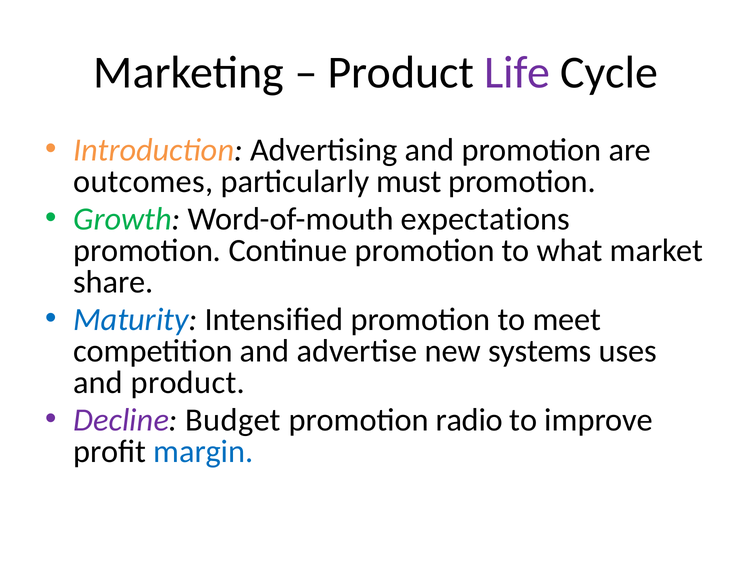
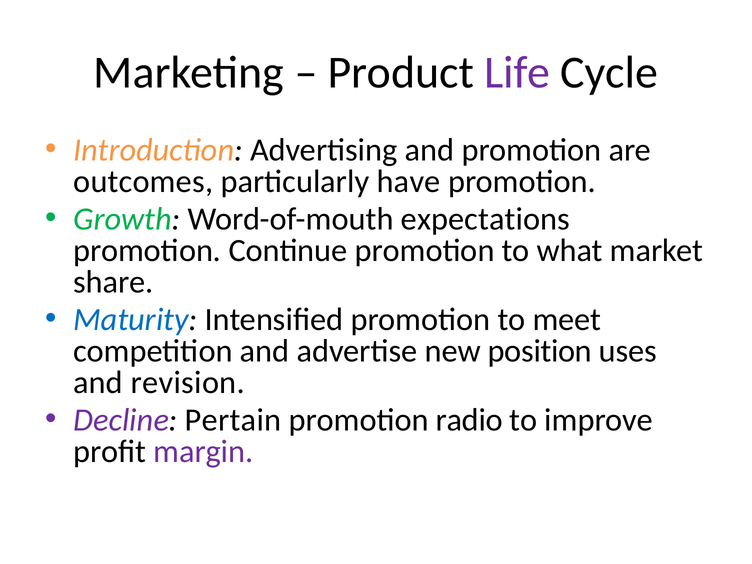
must: must -> have
systems: systems -> position
and product: product -> revision
Budget: Budget -> Pertain
margin colour: blue -> purple
